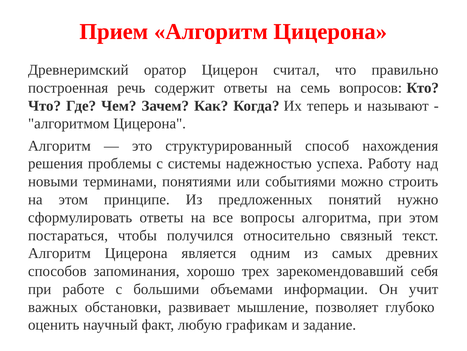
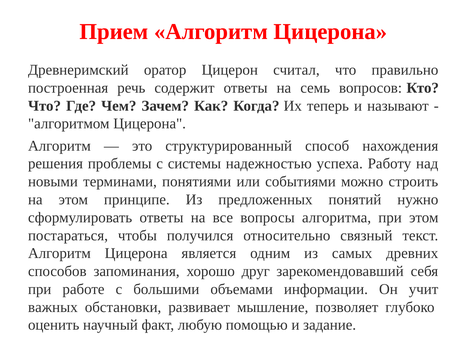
трех: трех -> друг
графикам: графикам -> помощью
